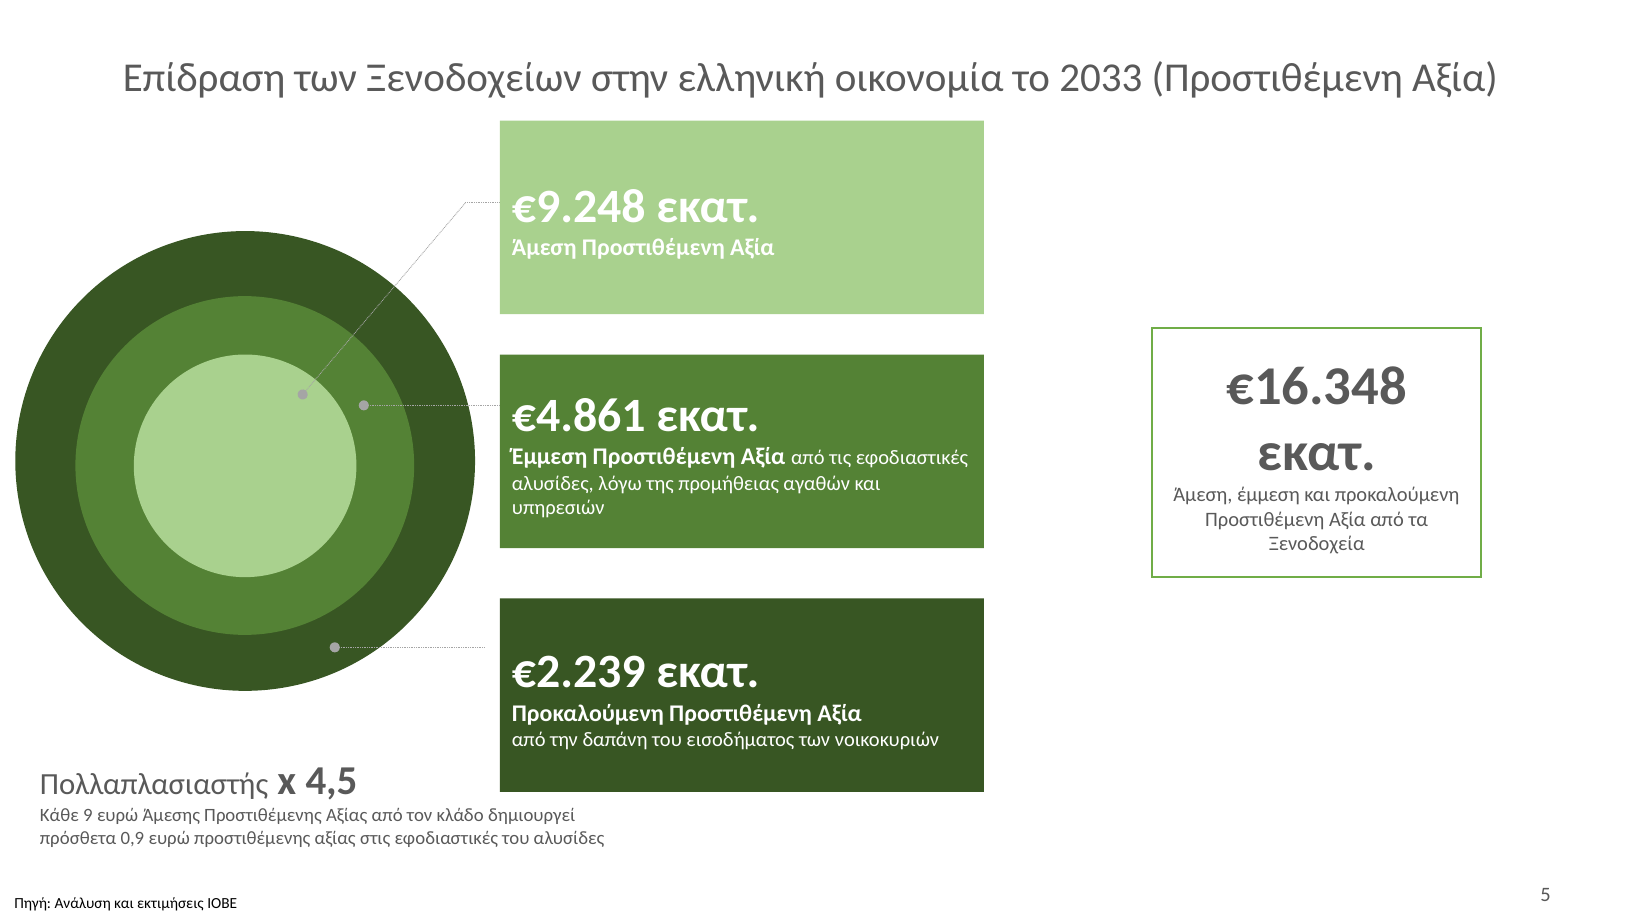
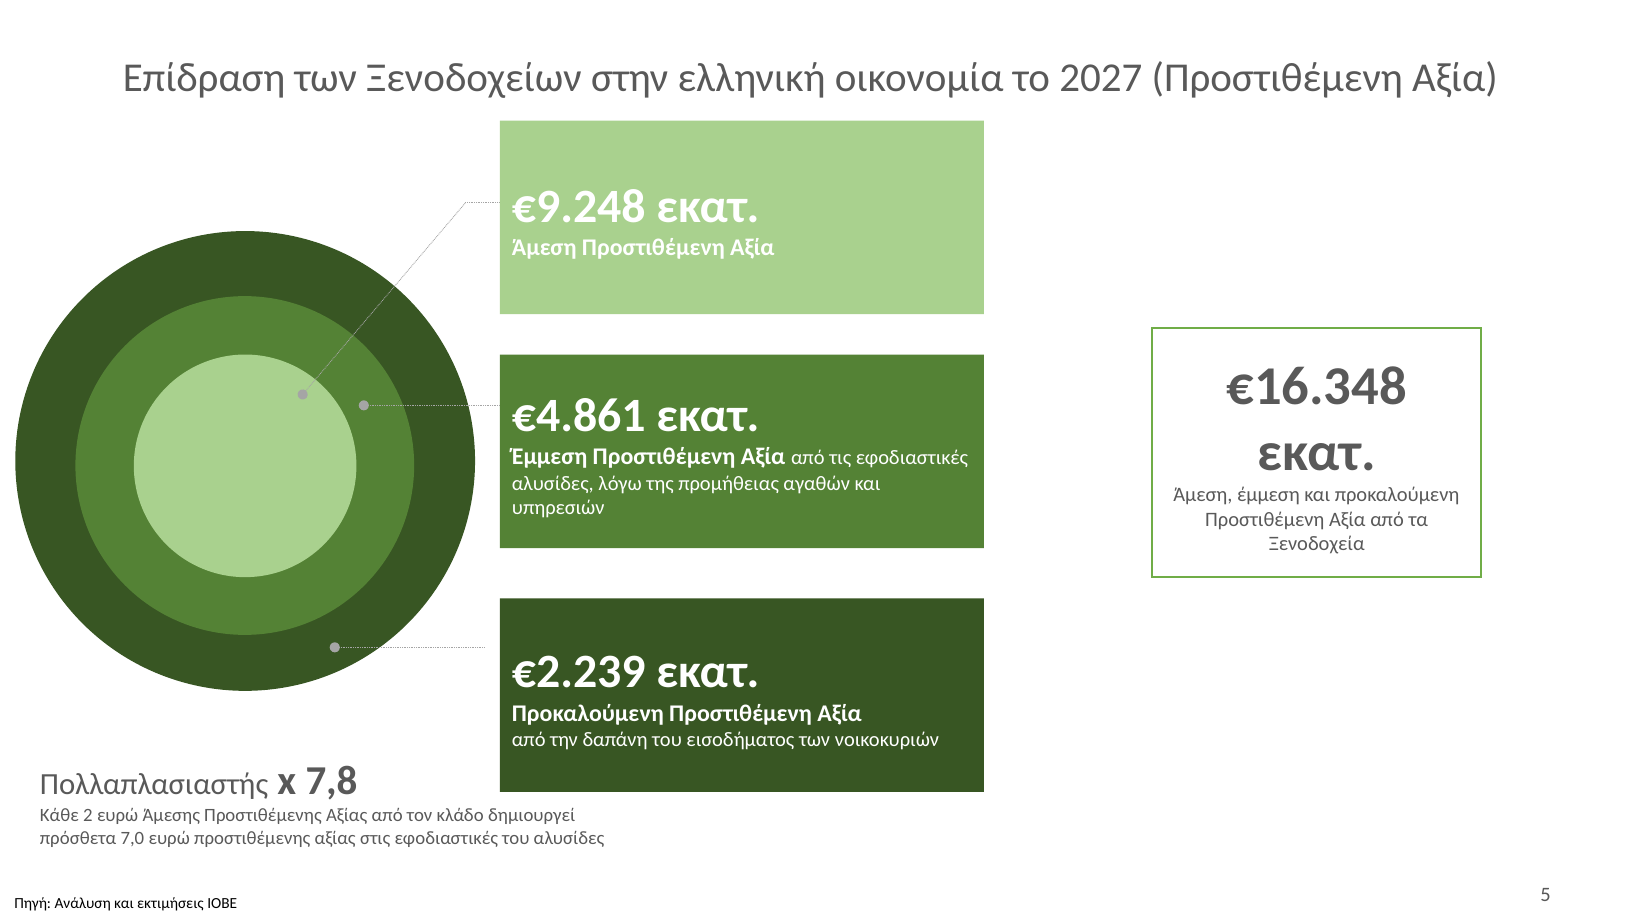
2033: 2033 -> 2027
4,5: 4,5 -> 7,8
9: 9 -> 2
0,9: 0,9 -> 7,0
